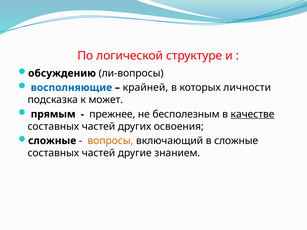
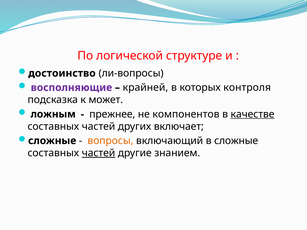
обсуждению: обсуждению -> достоинство
восполняющие colour: blue -> purple
личности: личности -> контроля
прямым: прямым -> ложным
бесполезным: бесполезным -> компонентов
освоения: освоения -> включает
частей at (98, 153) underline: none -> present
